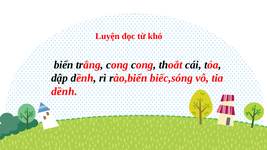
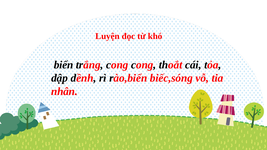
dềnh at (64, 92): dềnh -> nhân
